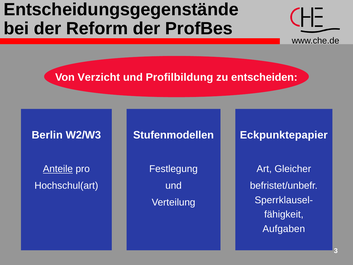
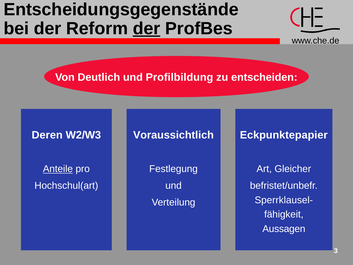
der at (147, 29) underline: none -> present
Verzicht: Verzicht -> Deutlich
Berlin: Berlin -> Deren
Stufenmodellen: Stufenmodellen -> Voraussichtlich
Aufgaben: Aufgaben -> Aussagen
